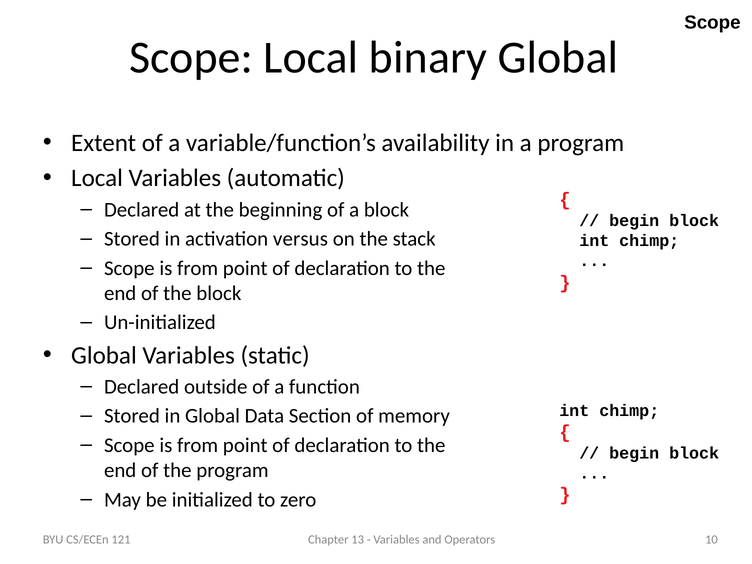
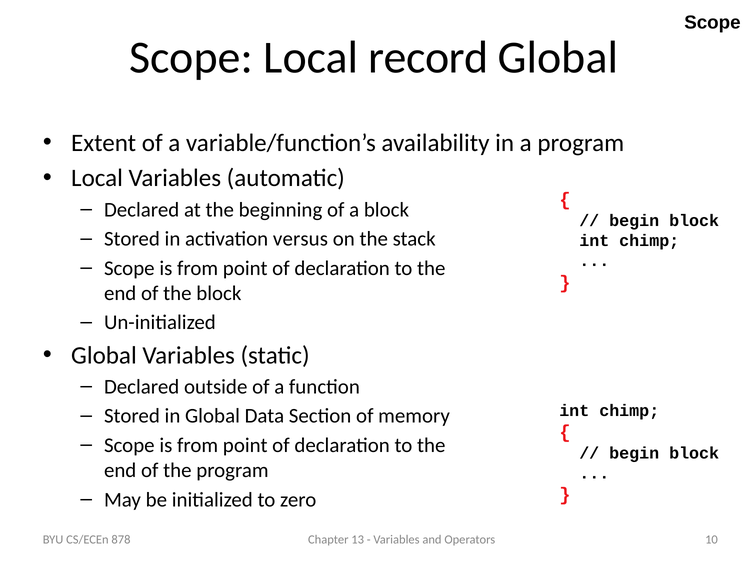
binary: binary -> record
121: 121 -> 878
